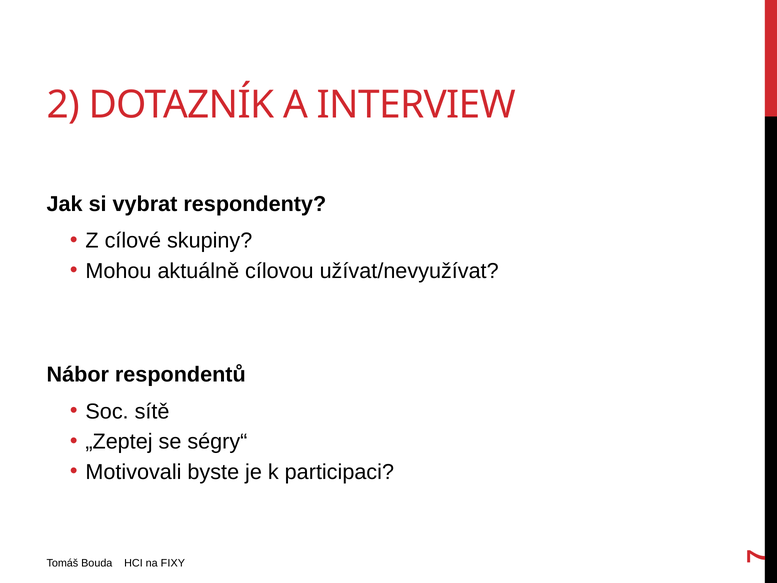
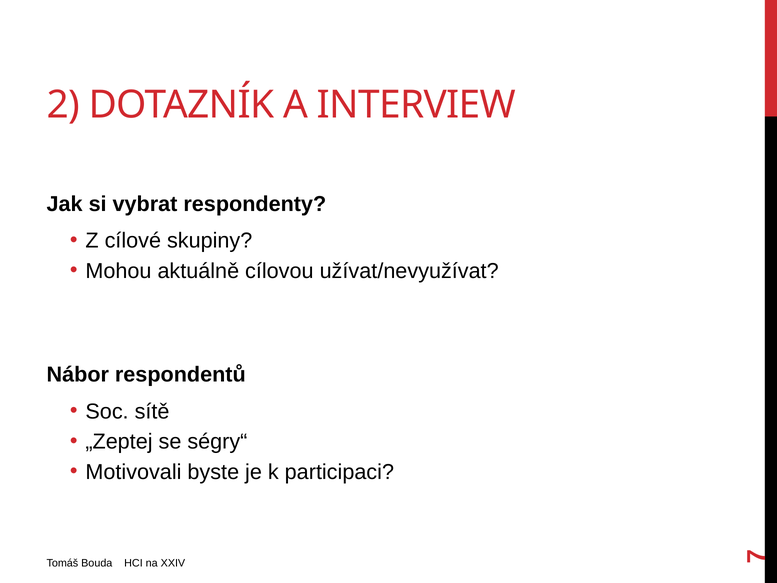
FIXY: FIXY -> XXIV
